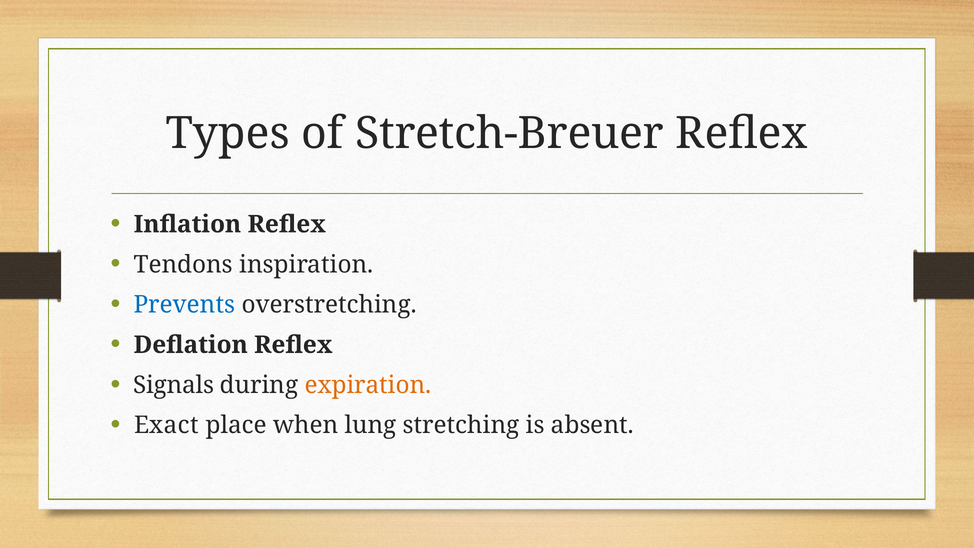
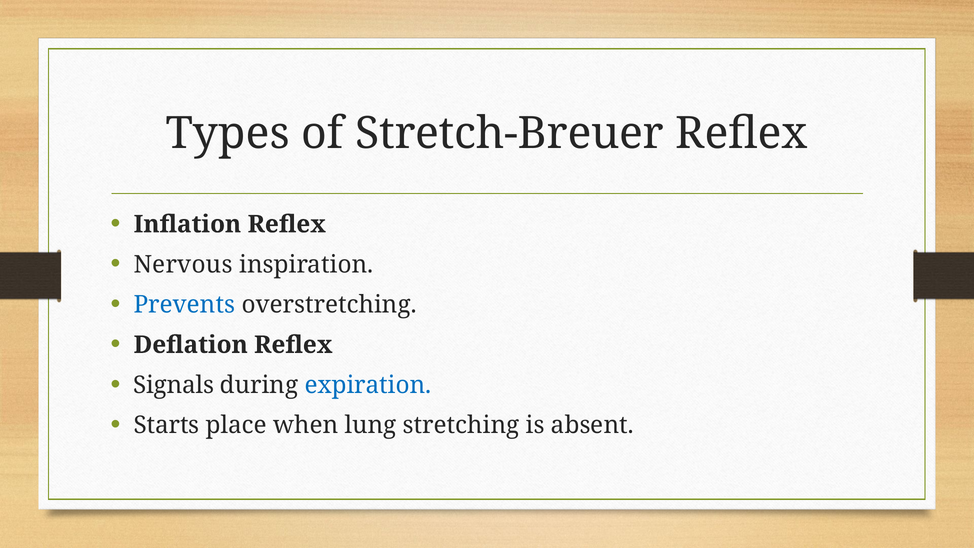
Tendons: Tendons -> Nervous
expiration colour: orange -> blue
Exact: Exact -> Starts
